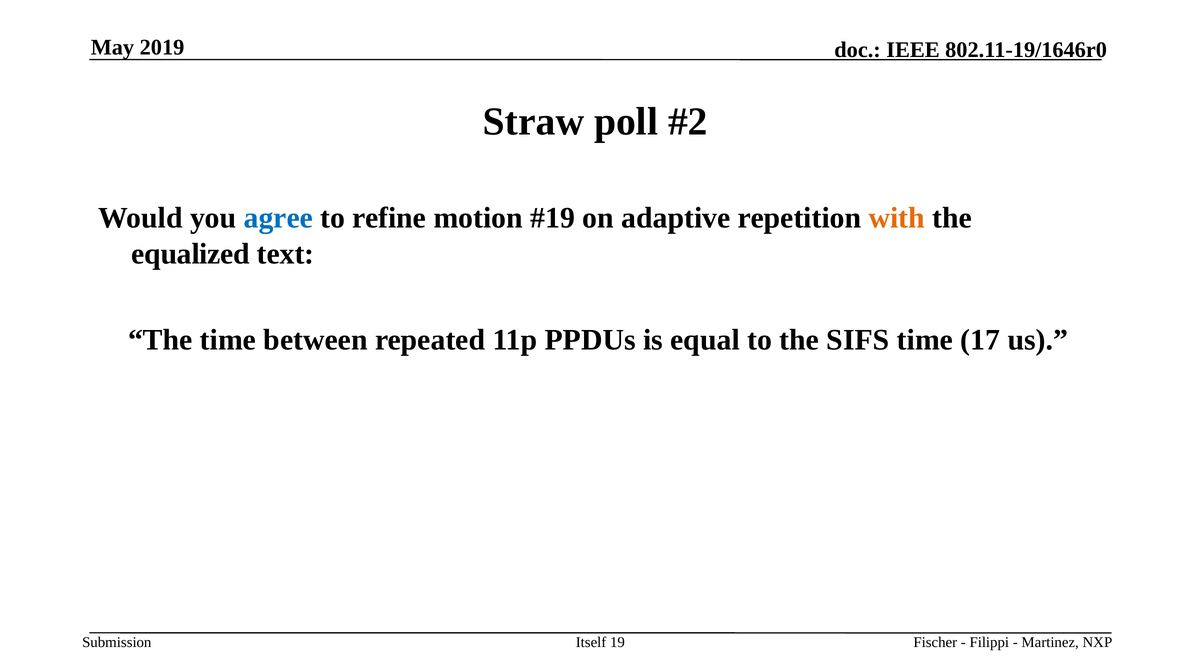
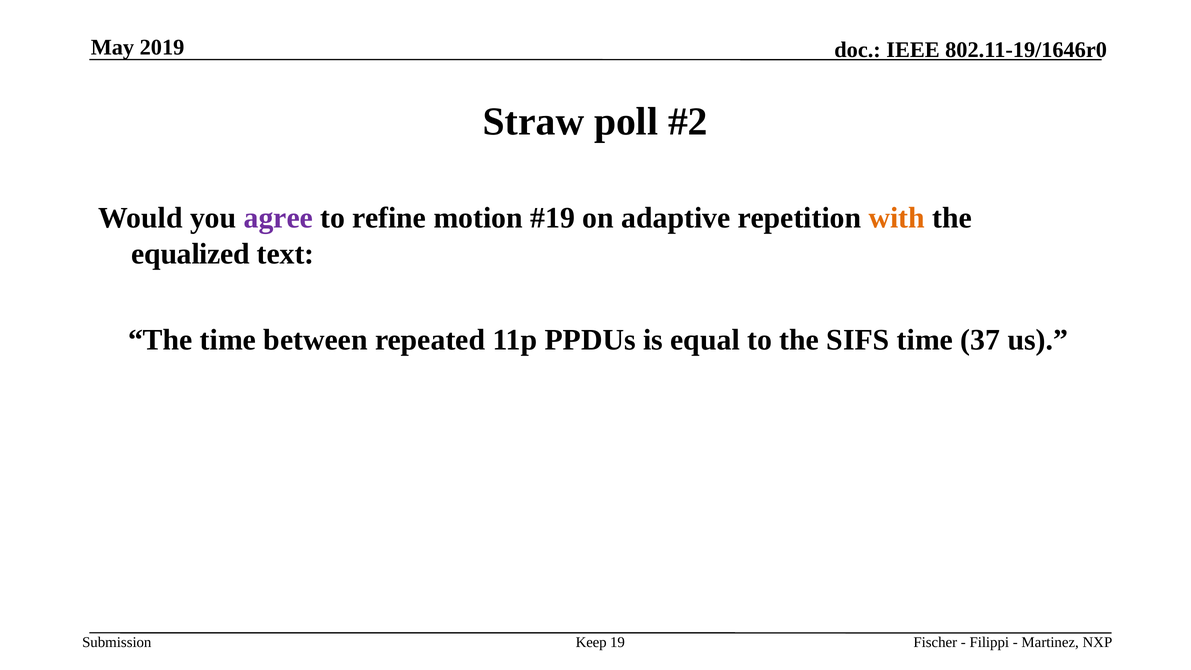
agree colour: blue -> purple
17: 17 -> 37
Itself: Itself -> Keep
